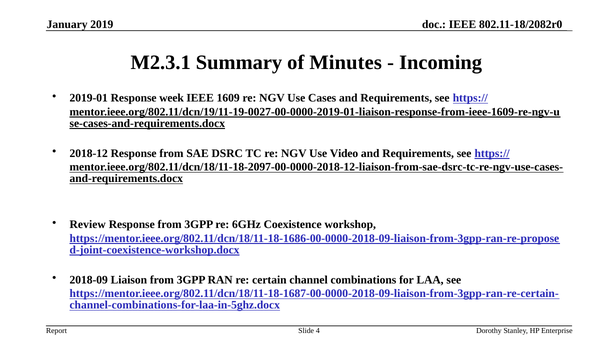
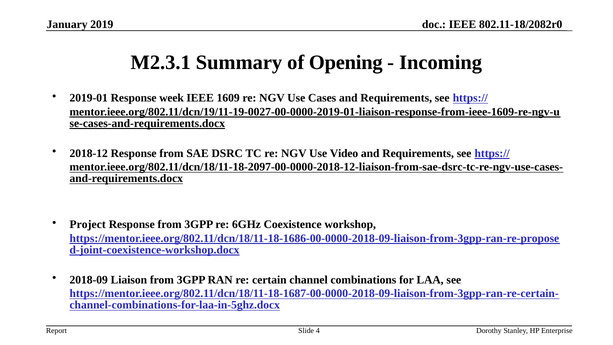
Minutes: Minutes -> Opening
Review: Review -> Project
